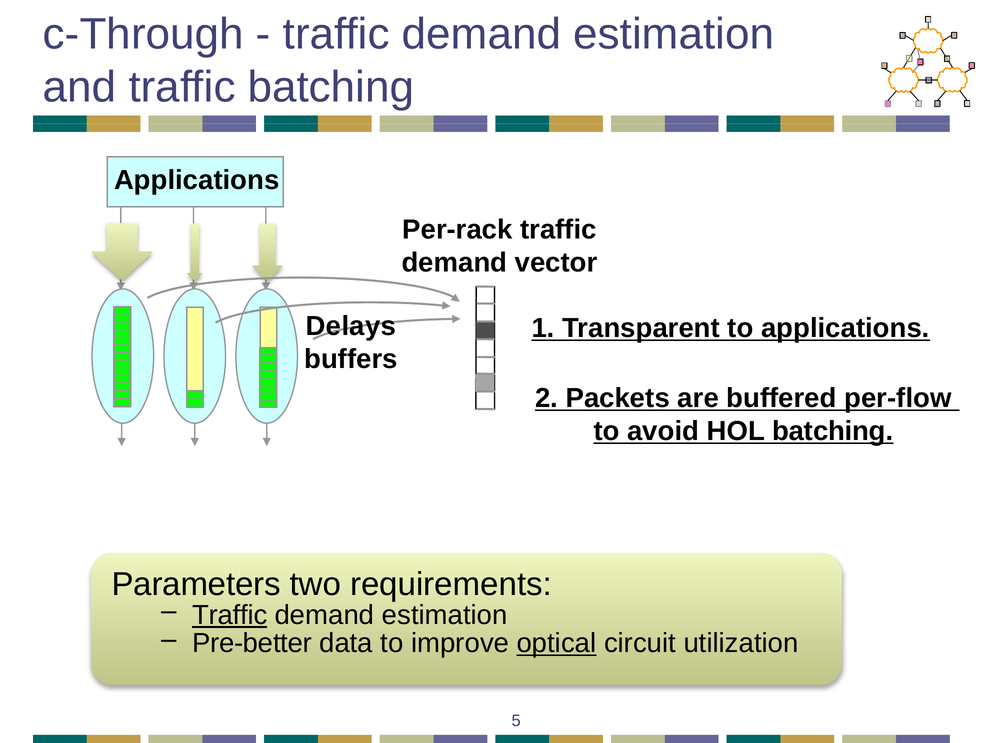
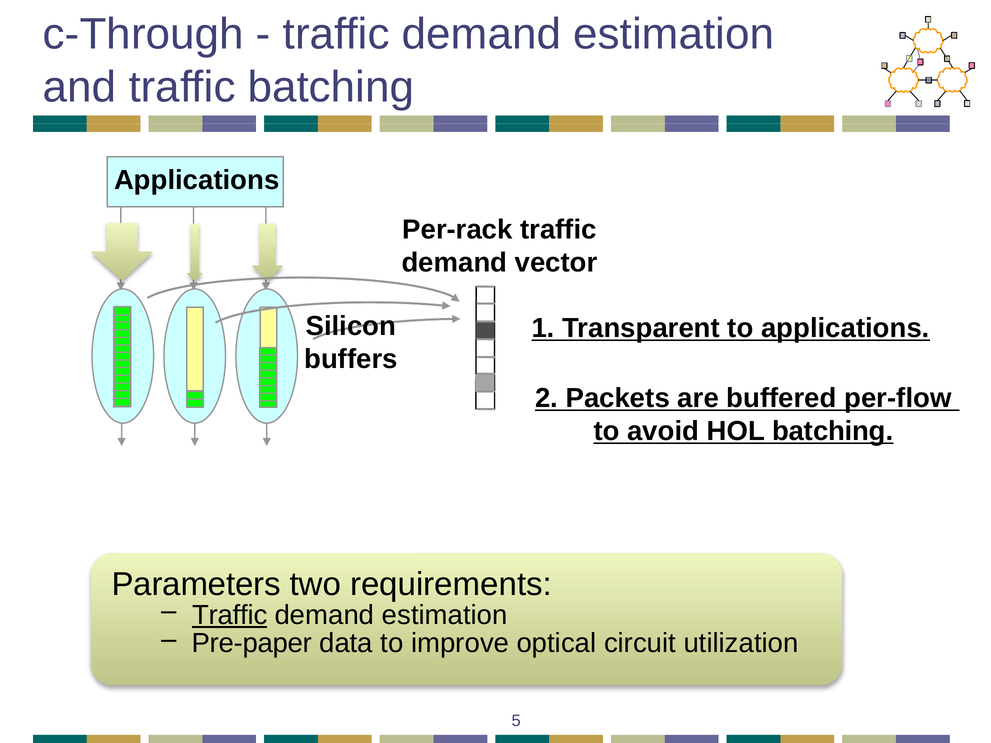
Delays: Delays -> Silicon
Pre-better: Pre-better -> Pre-paper
optical underline: present -> none
